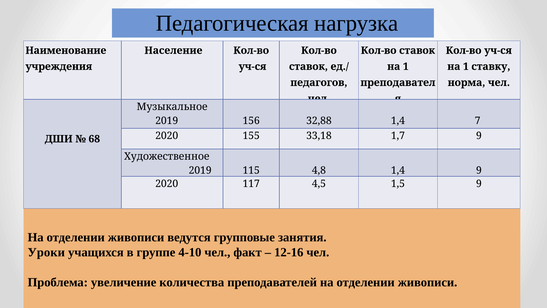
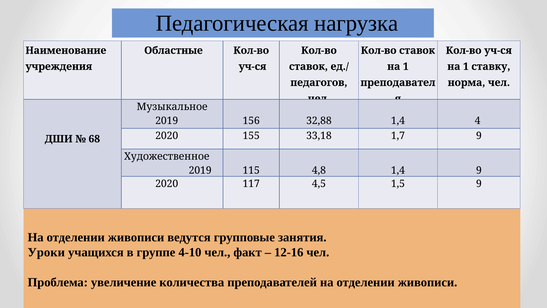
Население: Население -> Областные
7: 7 -> 4
